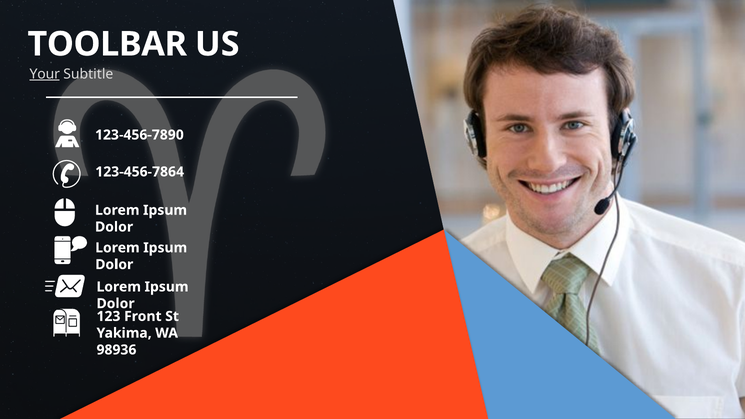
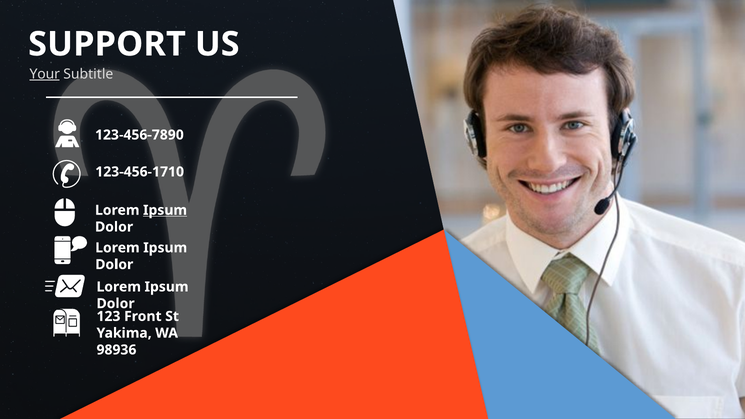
TOOLBAR: TOOLBAR -> SUPPORT
123-456-7864: 123-456-7864 -> 123-456-1710
Ipsum at (165, 210) underline: none -> present
